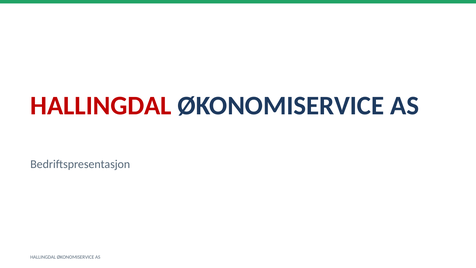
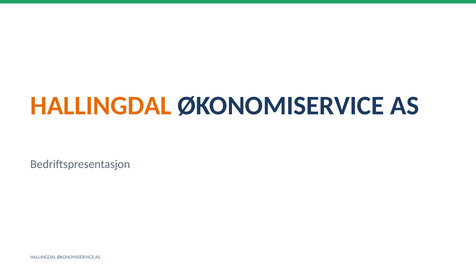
HALLINGDAL at (101, 106) colour: red -> orange
